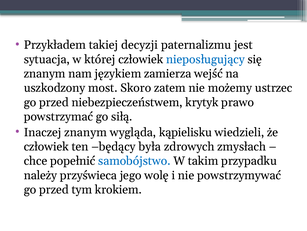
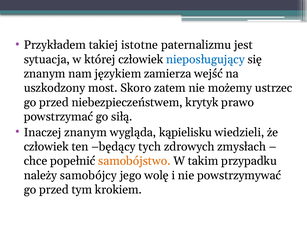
decyzji: decyzji -> istotne
była: była -> tych
samobójstwo colour: blue -> orange
przyświeca: przyświeca -> samobójcy
